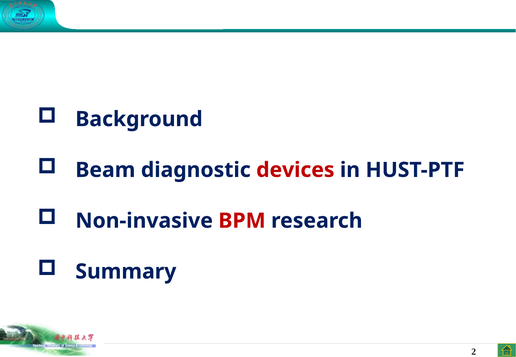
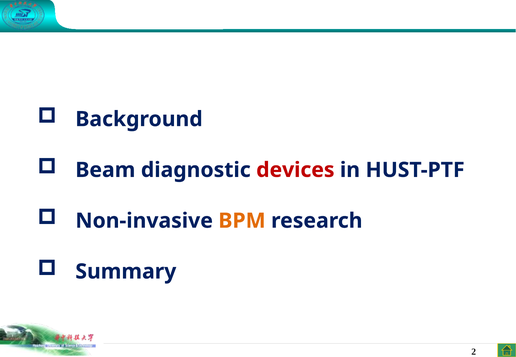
BPM colour: red -> orange
